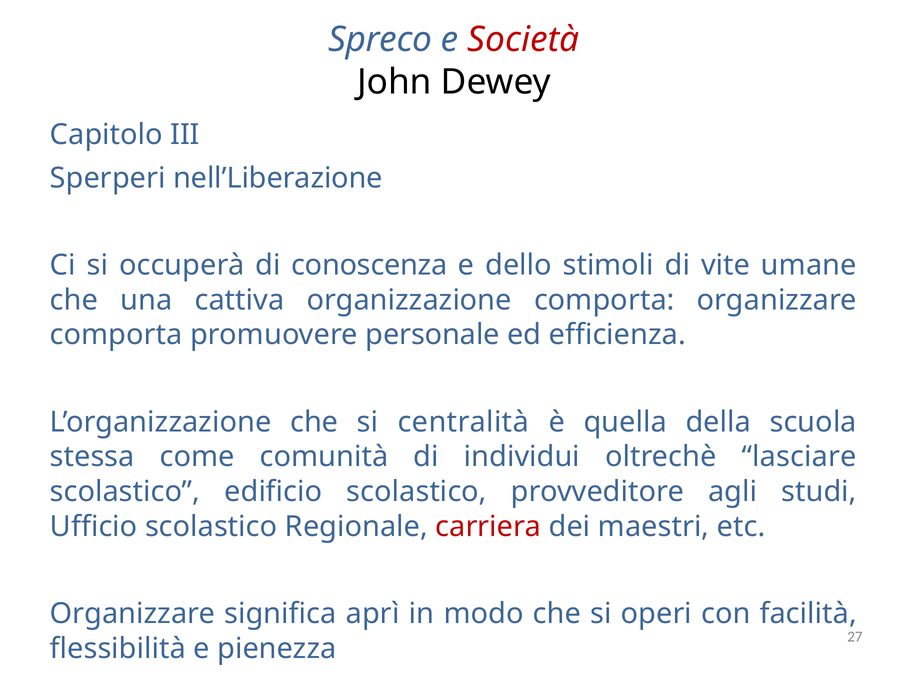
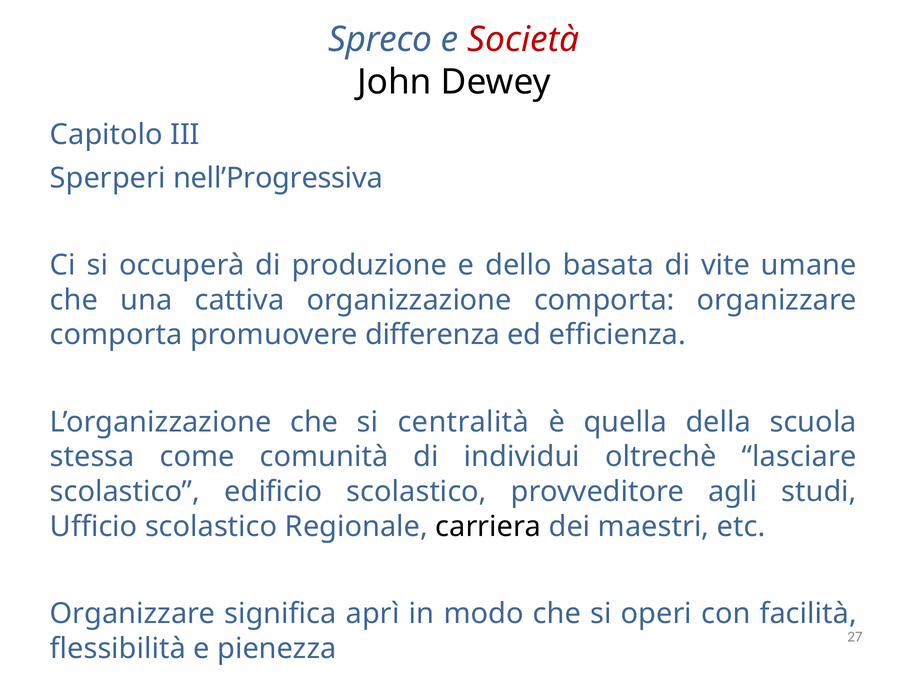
nell’Liberazione: nell’Liberazione -> nell’Progressiva
conoscenza: conoscenza -> produzione
stimoli: stimoli -> basata
personale: personale -> differenza
carriera colour: red -> black
